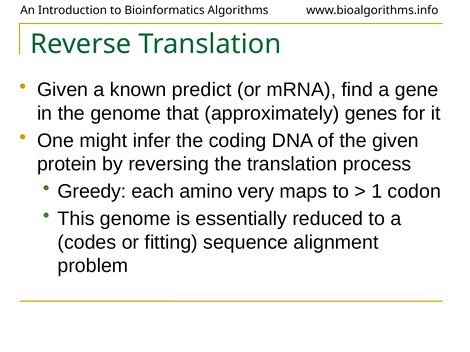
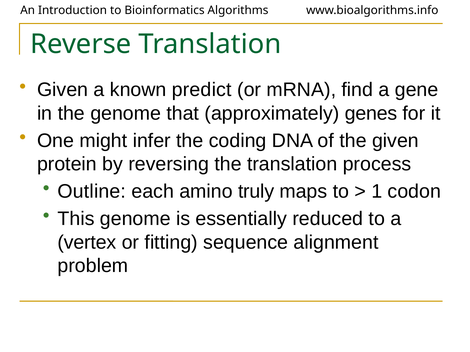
Greedy: Greedy -> Outline
very: very -> truly
codes: codes -> vertex
